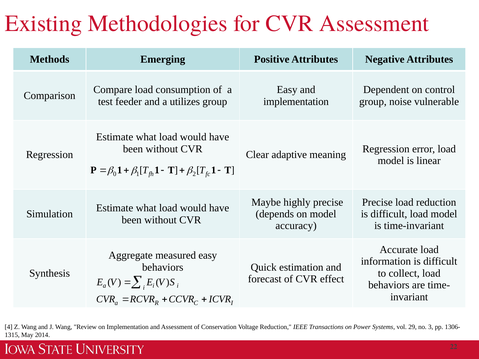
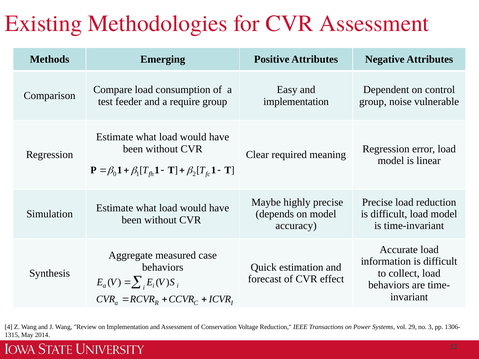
utilizes: utilizes -> require
adaptive: adaptive -> required
measured easy: easy -> case
